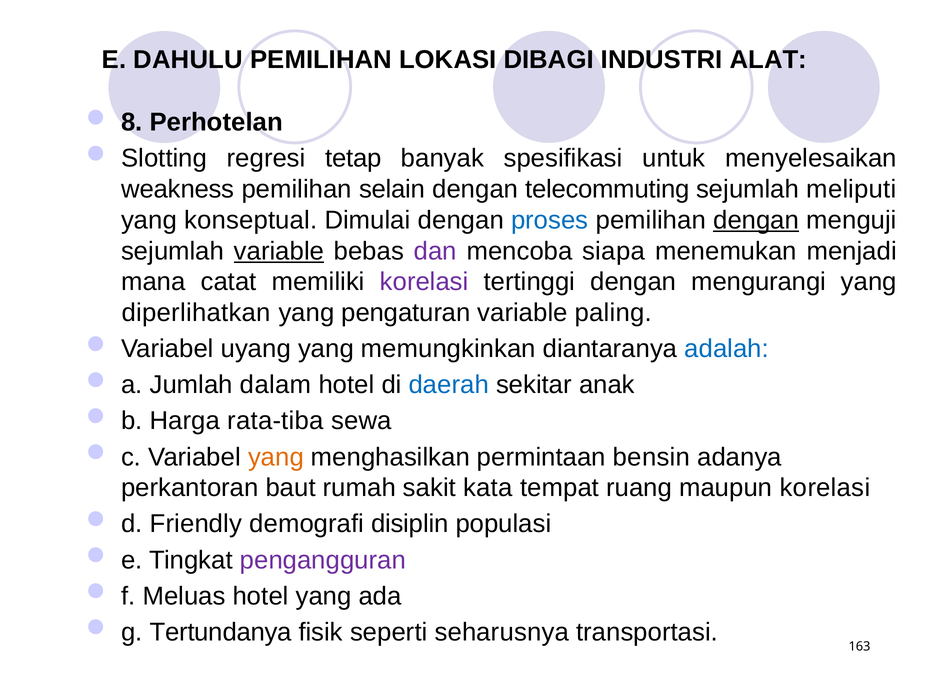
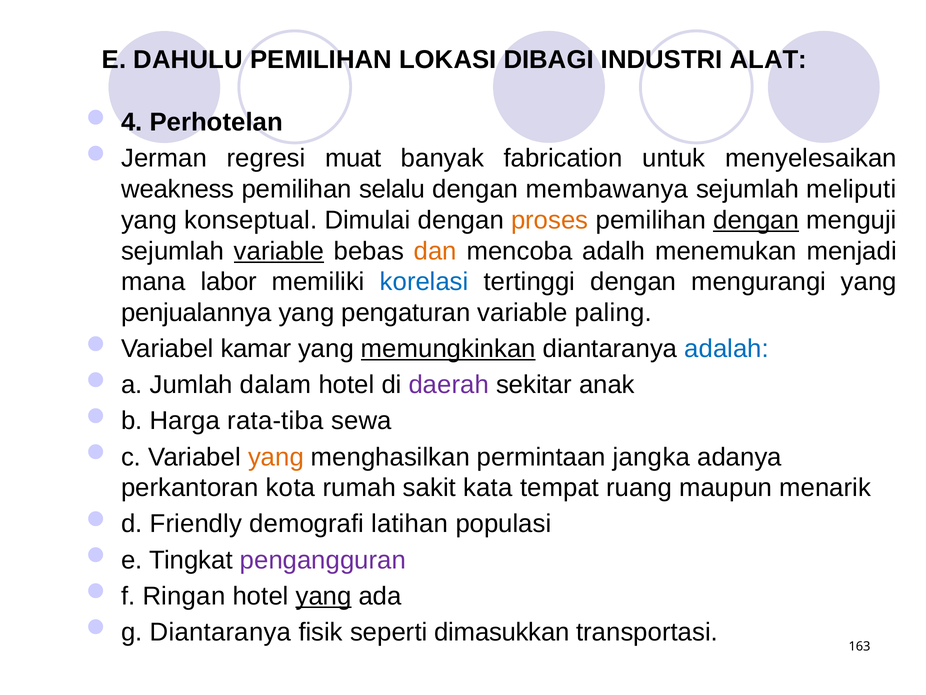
8: 8 -> 4
Slotting: Slotting -> Jerman
tetap: tetap -> muat
spesifikasi: spesifikasi -> fabrication
selain: selain -> selalu
telecommuting: telecommuting -> membawanya
proses colour: blue -> orange
dan colour: purple -> orange
siapa: siapa -> adalh
catat: catat -> labor
korelasi at (424, 282) colour: purple -> blue
diperlihatkan: diperlihatkan -> penjualannya
uyang: uyang -> kamar
memungkinkan underline: none -> present
daerah colour: blue -> purple
bensin: bensin -> jangka
baut: baut -> kota
maupun korelasi: korelasi -> menarik
disiplin: disiplin -> latihan
Meluas: Meluas -> Ringan
yang at (324, 596) underline: none -> present
g Tertundanya: Tertundanya -> Diantaranya
seharusnya: seharusnya -> dimasukkan
